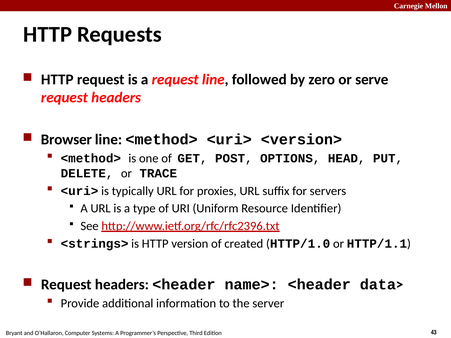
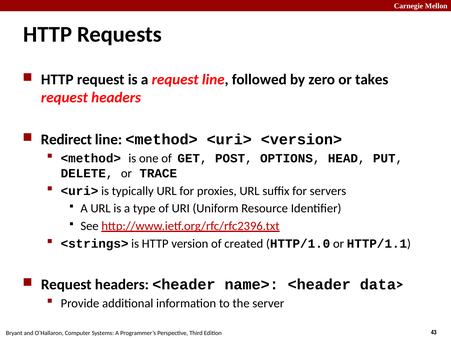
serve: serve -> takes
Browser: Browser -> Redirect
